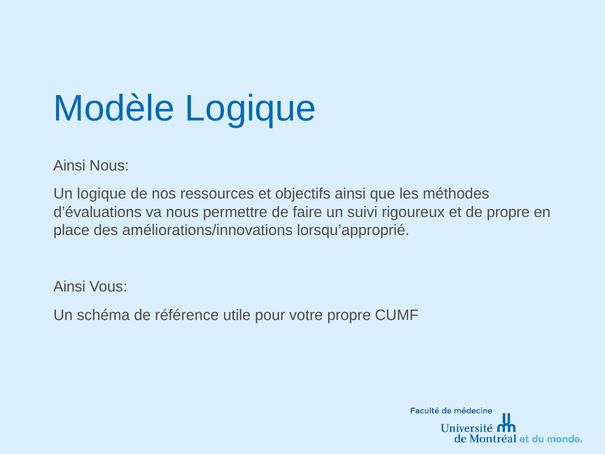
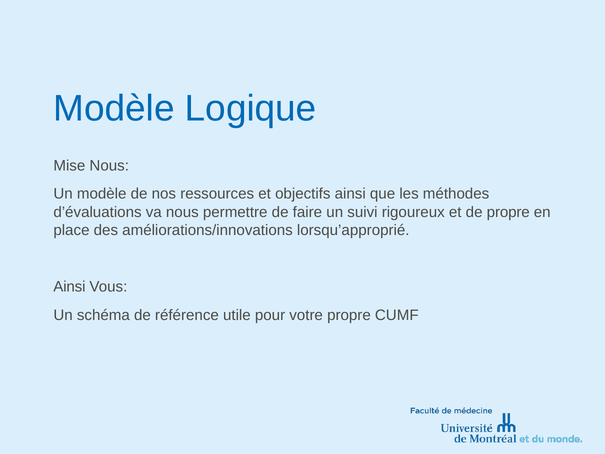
Ainsi at (69, 166): Ainsi -> Mise
Un logique: logique -> modèle
